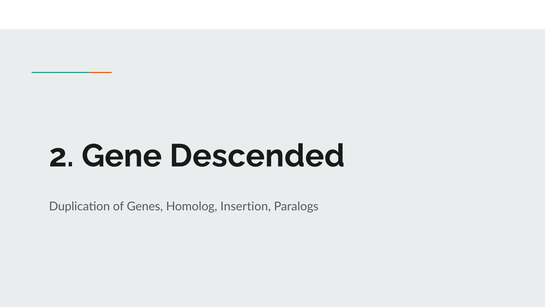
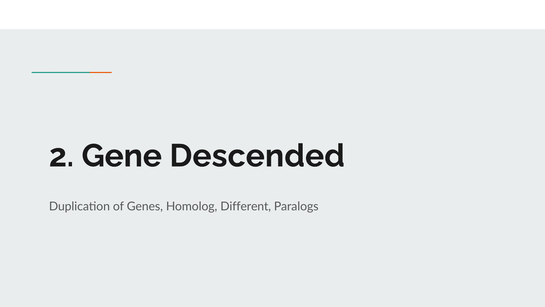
Insertion: Insertion -> Different
